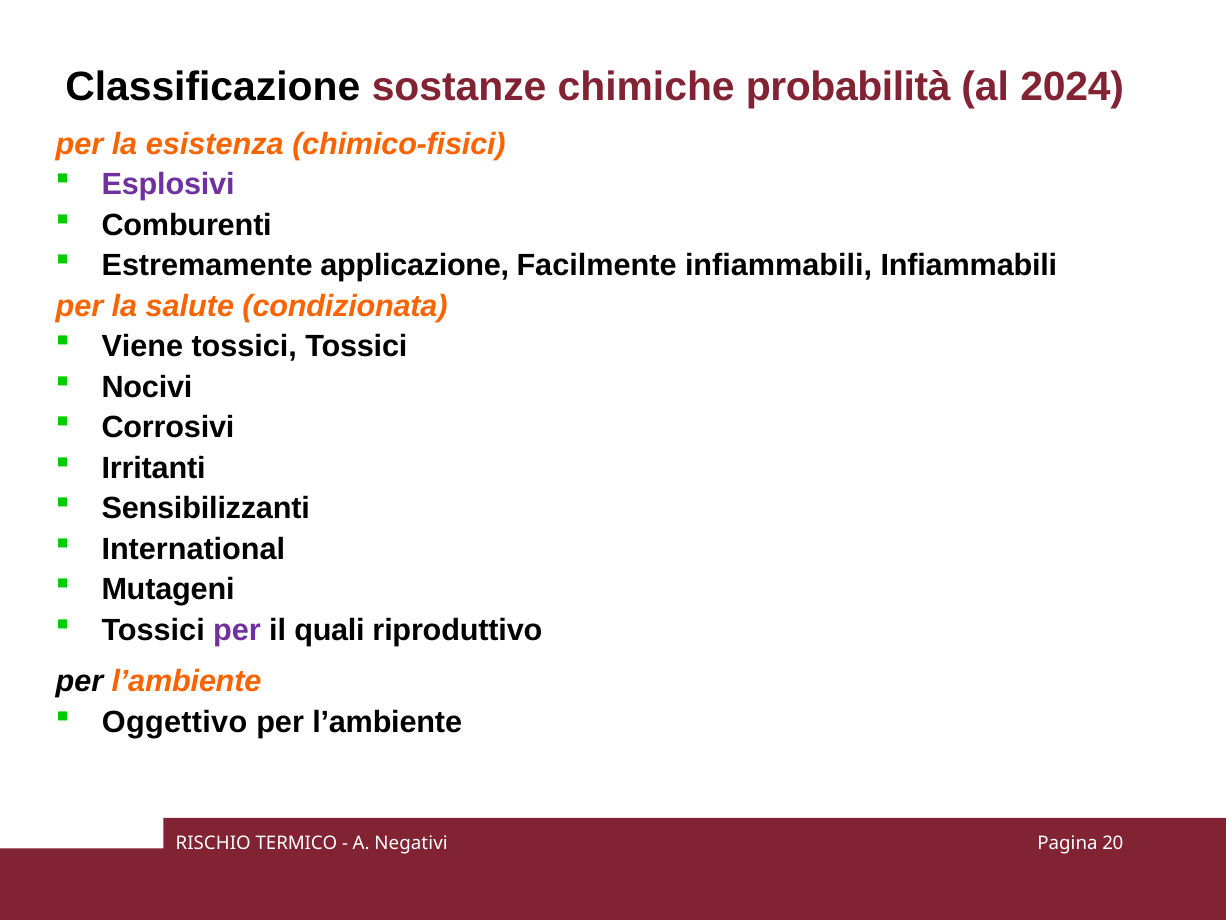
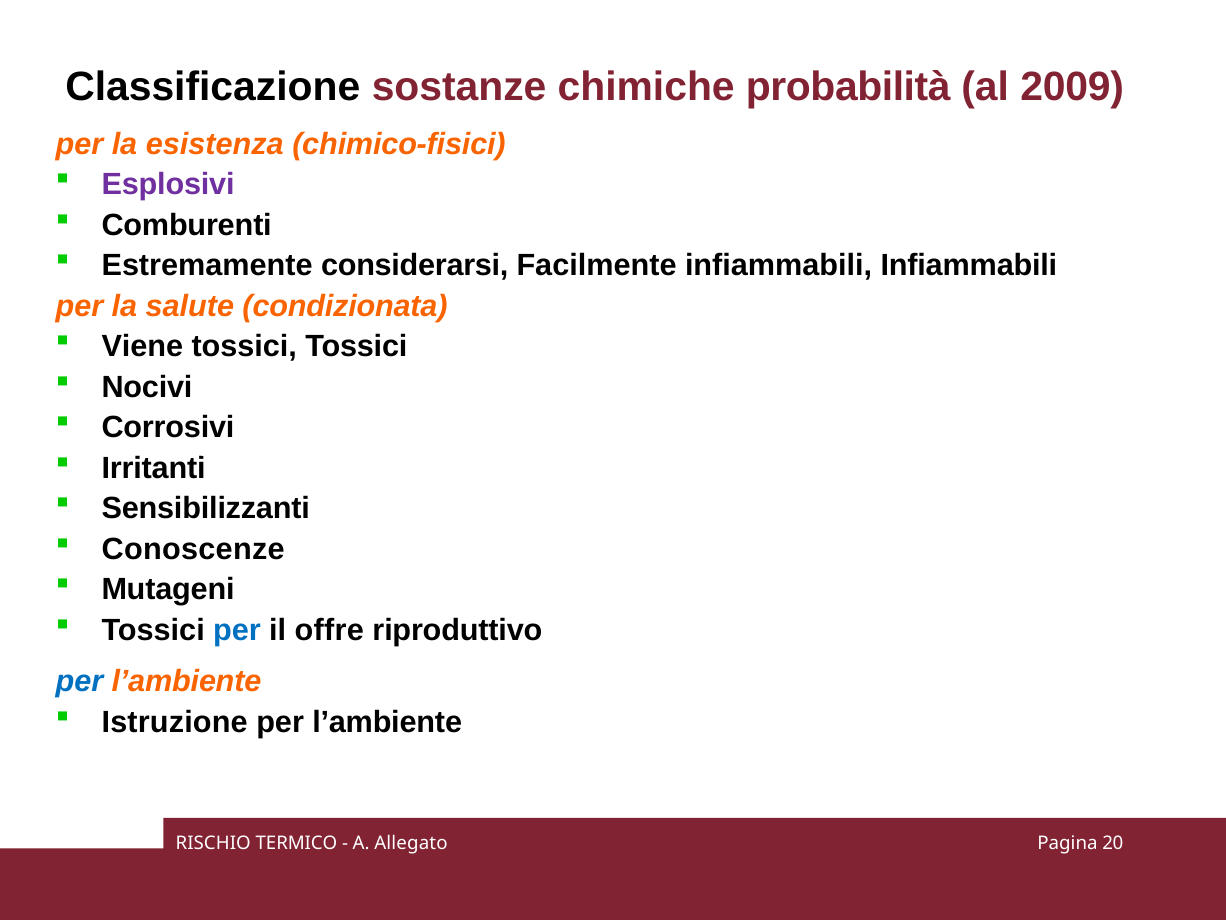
2024: 2024 -> 2009
applicazione: applicazione -> considerarsi
International: International -> Conoscenze
per at (237, 630) colour: purple -> blue
quali: quali -> offre
per at (80, 681) colour: black -> blue
Oggettivo: Oggettivo -> Istruzione
Negativi: Negativi -> Allegato
